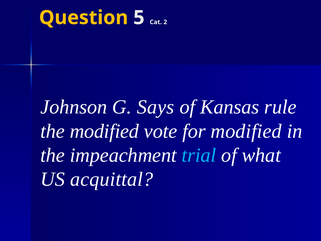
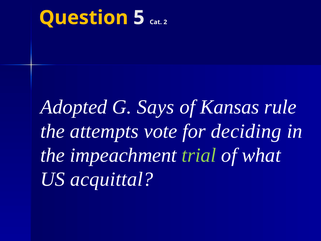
Johnson: Johnson -> Adopted
the modified: modified -> attempts
for modified: modified -> deciding
trial colour: light blue -> light green
